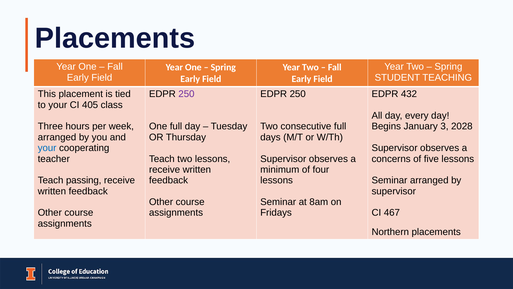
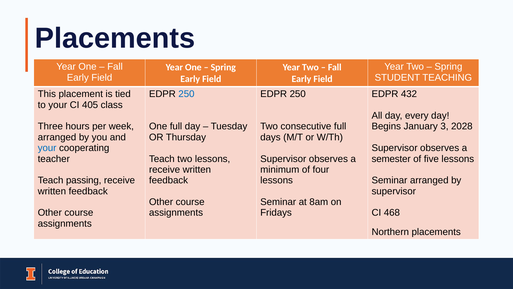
250 at (186, 94) colour: purple -> blue
concerns: concerns -> semester
467: 467 -> 468
